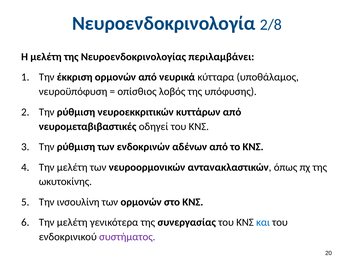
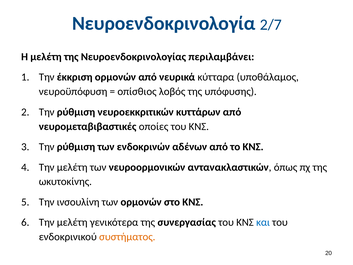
2/8: 2/8 -> 2/7
οδηγεί: οδηγεί -> οποίες
συστήματος colour: purple -> orange
